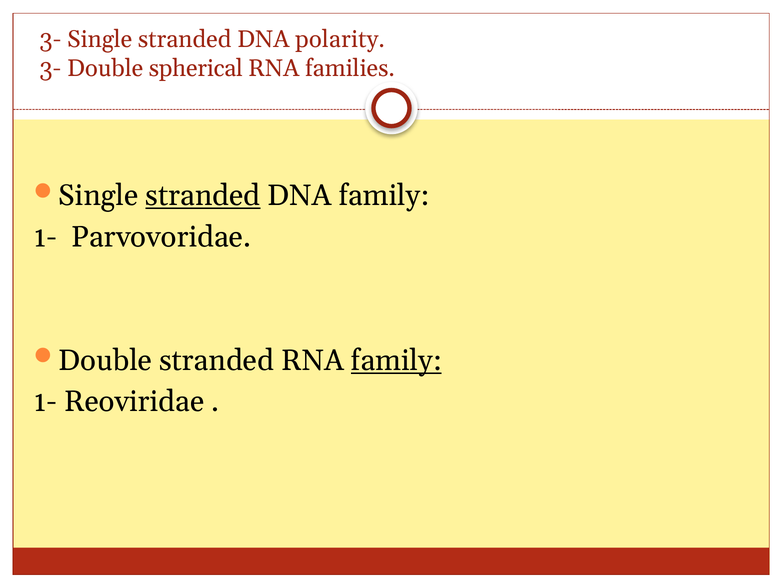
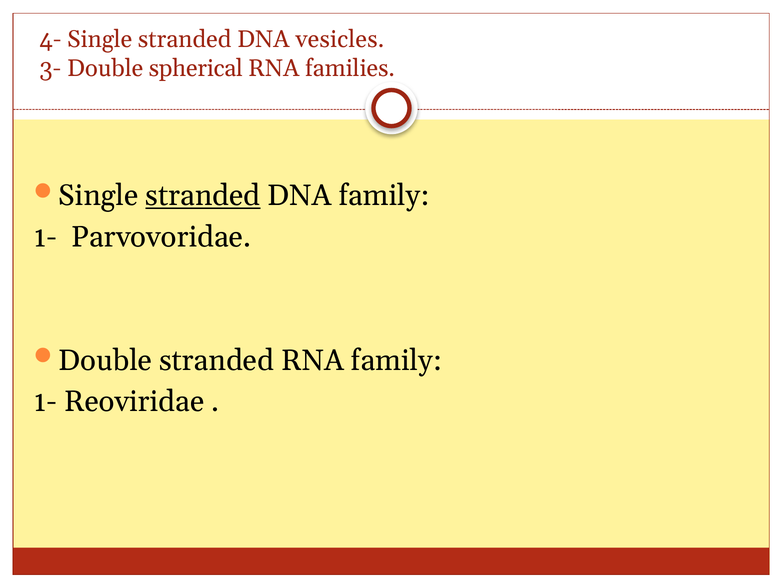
3- at (50, 39): 3- -> 4-
polarity: polarity -> vesicles
family at (396, 360) underline: present -> none
